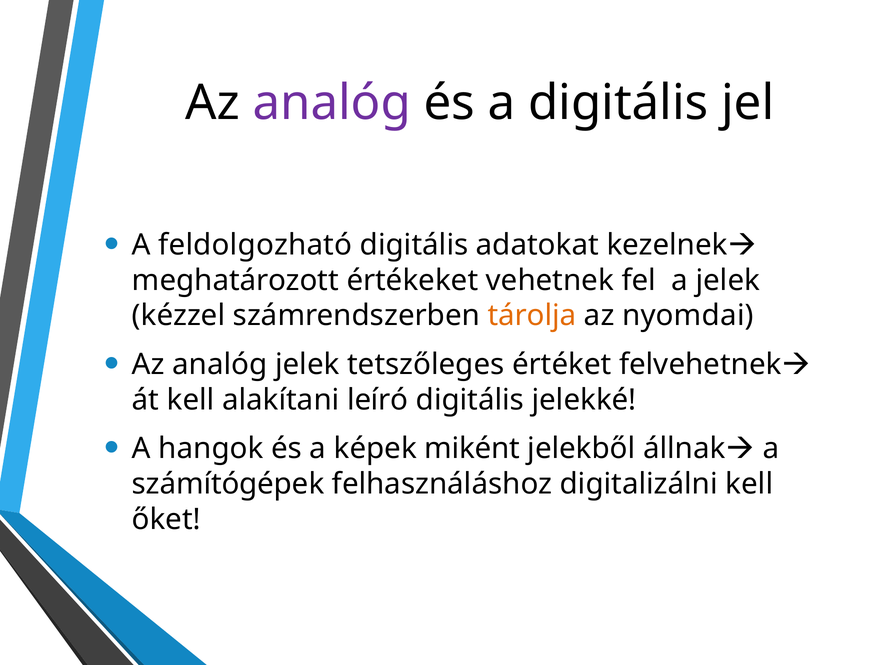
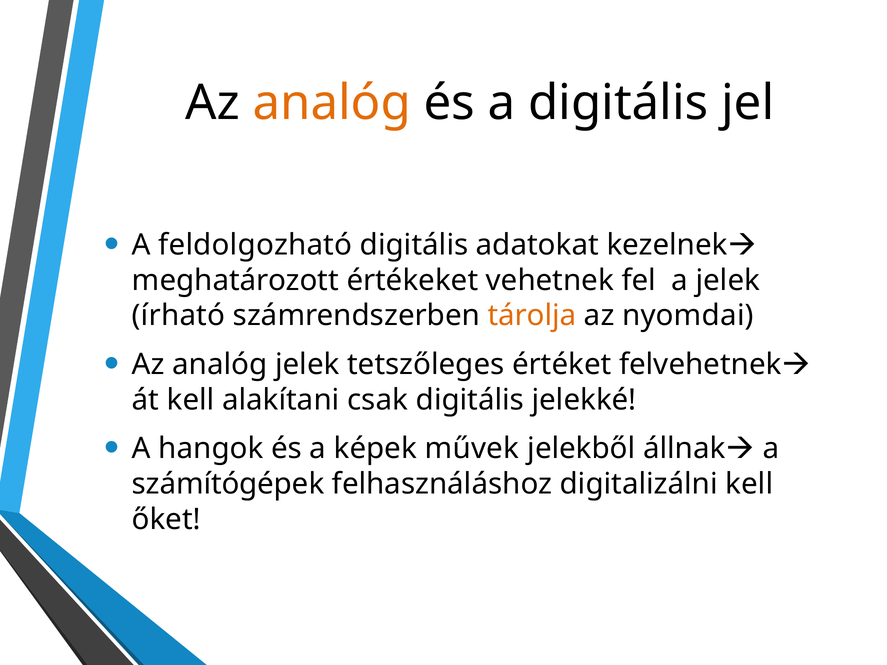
analóg at (332, 103) colour: purple -> orange
kézzel: kézzel -> írható
leíró: leíró -> csak
miként: miként -> művek
